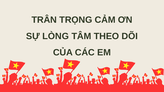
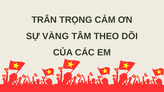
LÒNG: LÒNG -> VÀNG
